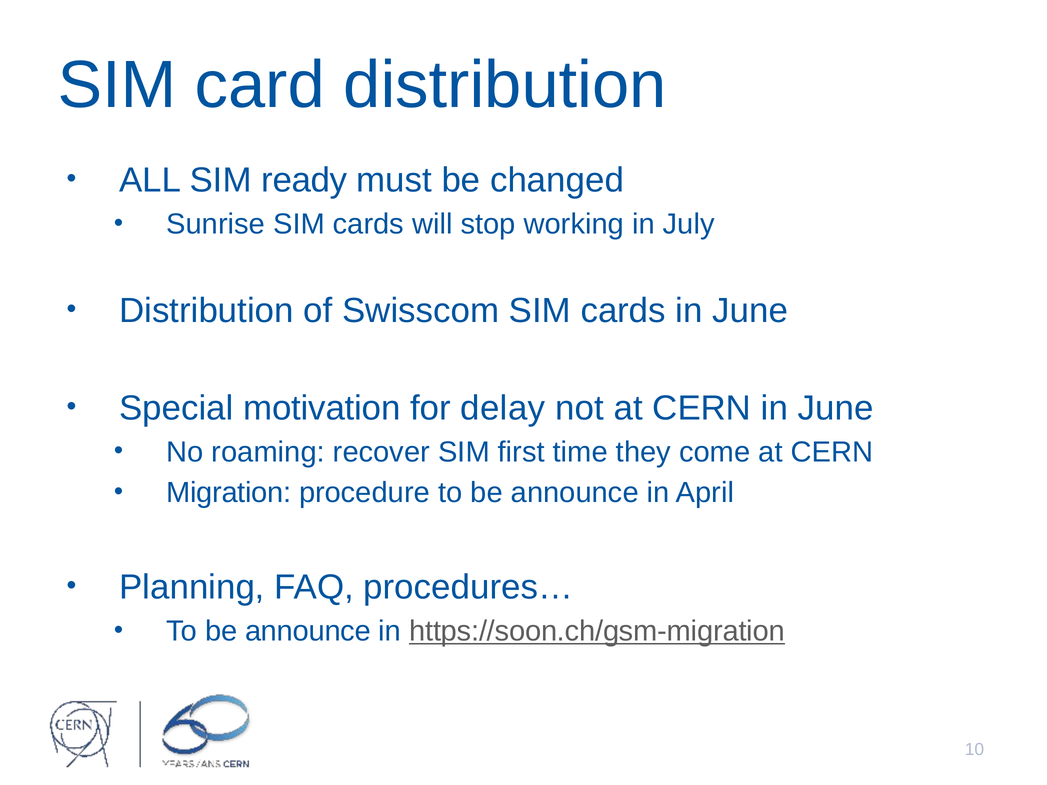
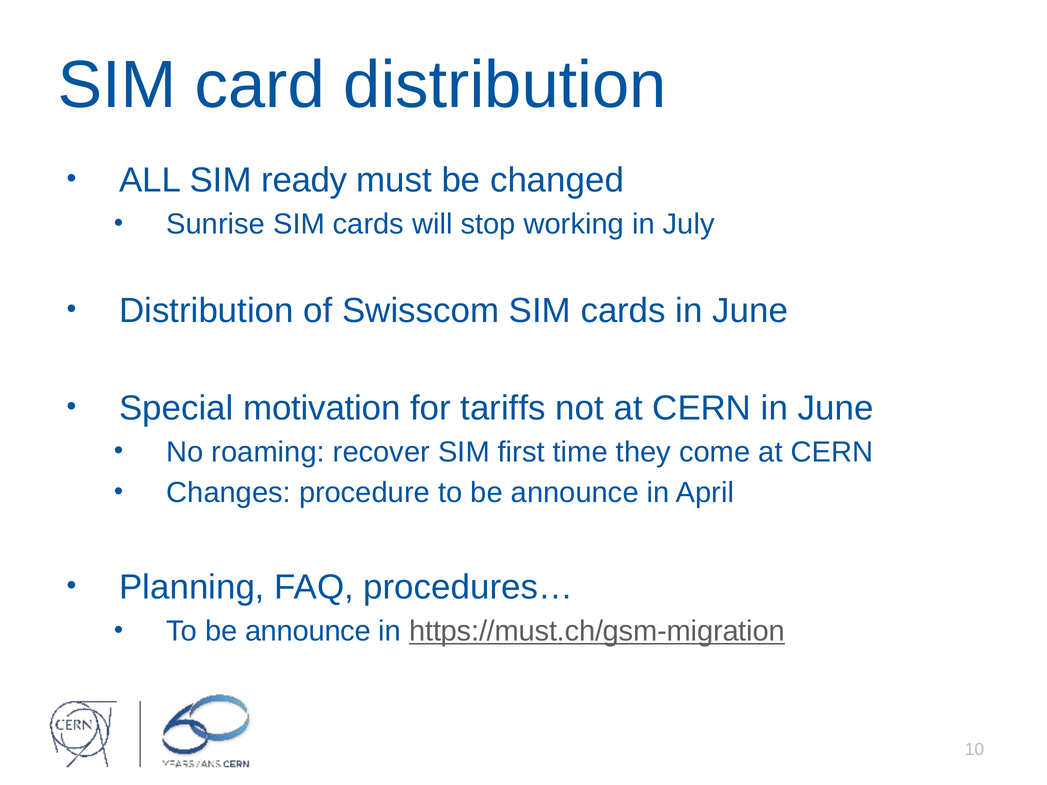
delay: delay -> tariffs
Migration: Migration -> Changes
https://soon.ch/gsm-migration: https://soon.ch/gsm-migration -> https://must.ch/gsm-migration
